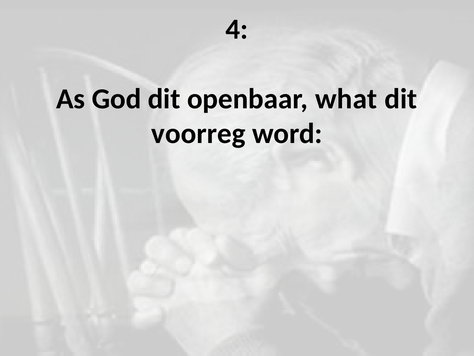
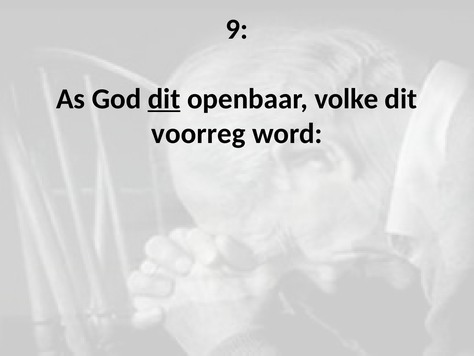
4: 4 -> 9
dit at (164, 99) underline: none -> present
what: what -> volke
